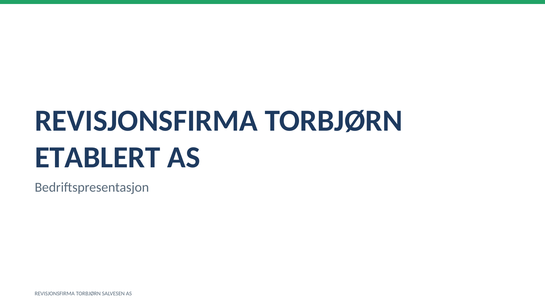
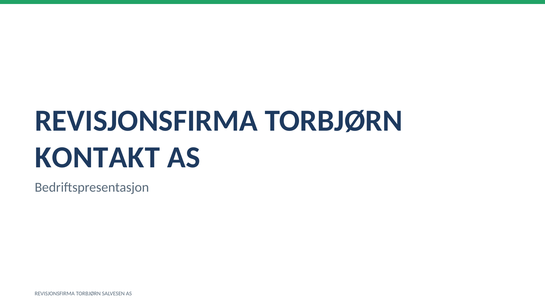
ETABLERT: ETABLERT -> KONTAKT
